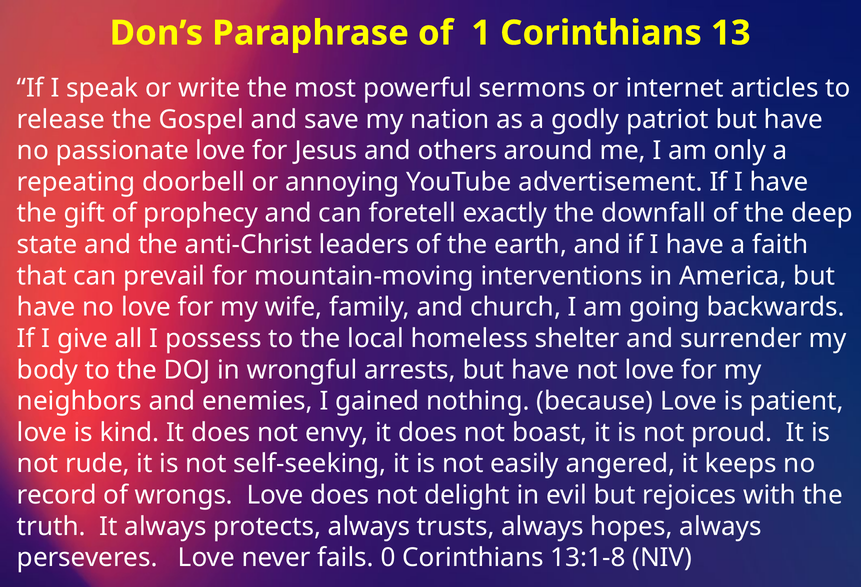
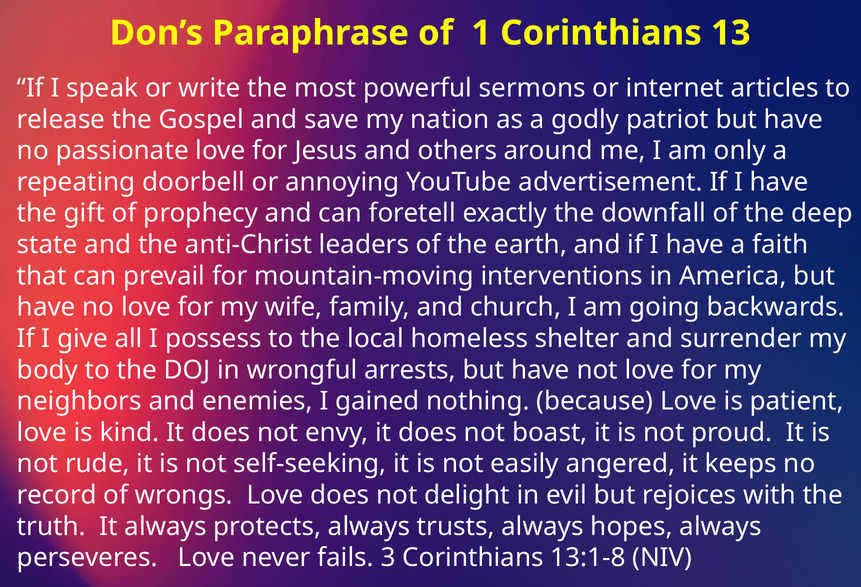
0: 0 -> 3
